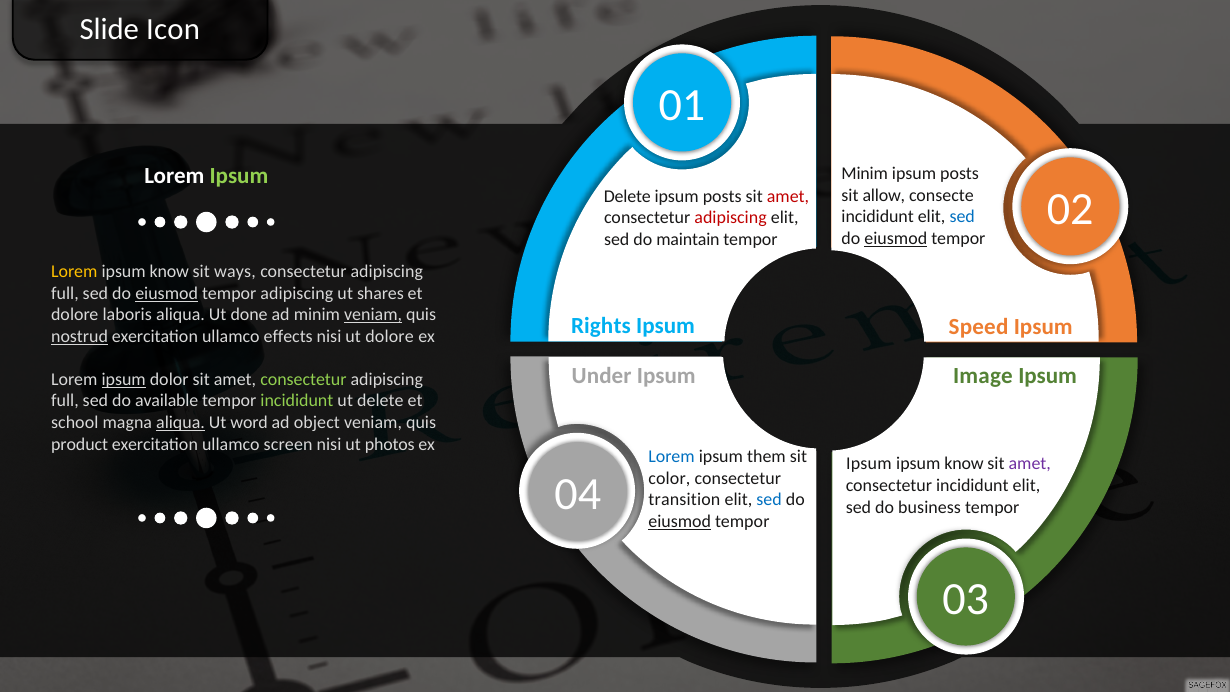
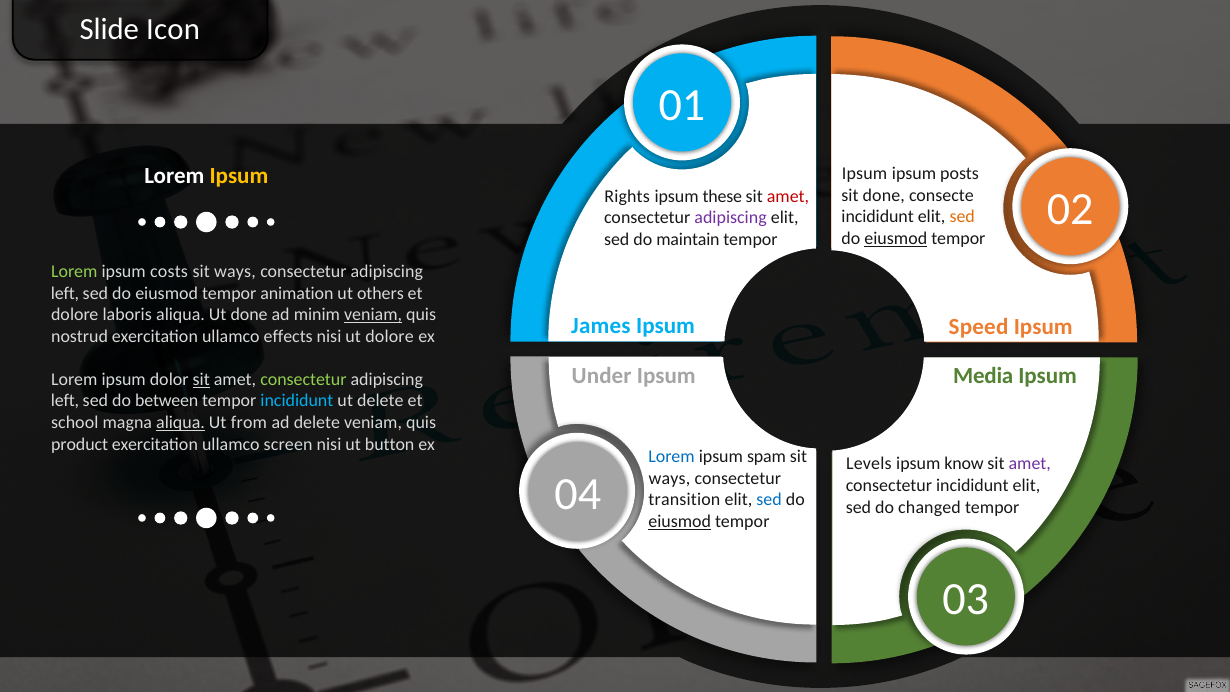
Ipsum at (239, 176) colour: light green -> yellow
Minim at (865, 174): Minim -> Ipsum
sit allow: allow -> done
Delete at (627, 196): Delete -> Rights
posts at (722, 196): posts -> these
sed at (962, 217) colour: blue -> orange
adipiscing at (731, 218) colour: red -> purple
Lorem at (74, 272) colour: yellow -> light green
know at (169, 272): know -> costs
full at (65, 293): full -> left
eiusmod at (167, 293) underline: present -> none
tempor adipiscing: adipiscing -> animation
shares: shares -> others
Rights: Rights -> James
nostrud underline: present -> none
Image: Image -> Media
ipsum at (124, 379) underline: present -> none
sit at (201, 379) underline: none -> present
full at (65, 401): full -> left
available: available -> between
incididunt at (297, 401) colour: light green -> light blue
word: word -> from
ad object: object -> delete
photos: photos -> button
them: them -> spam
Ipsum at (869, 464): Ipsum -> Levels
color at (669, 478): color -> ways
business: business -> changed
